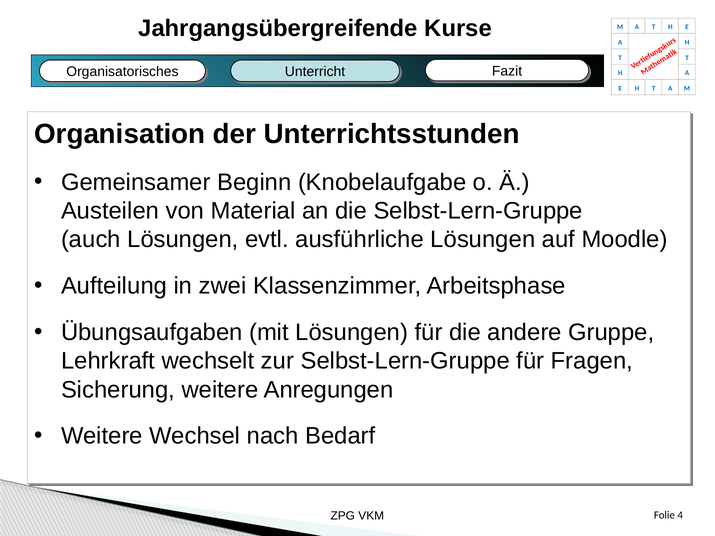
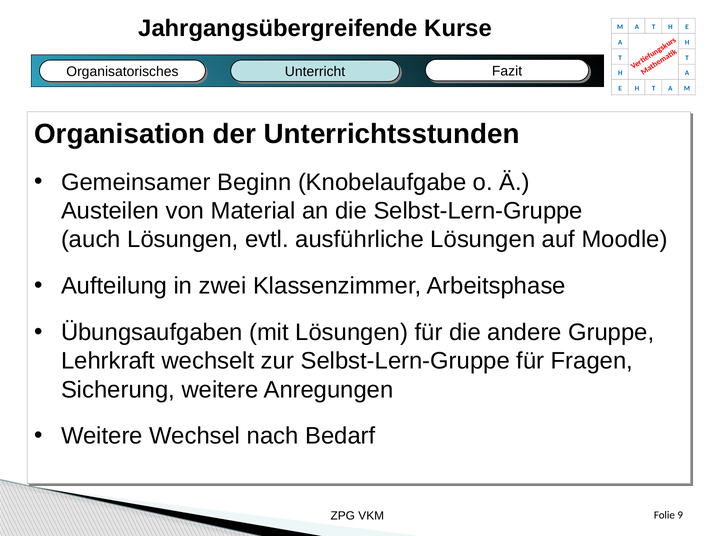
4: 4 -> 9
